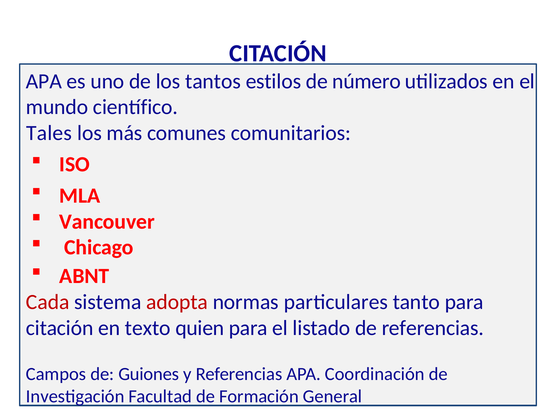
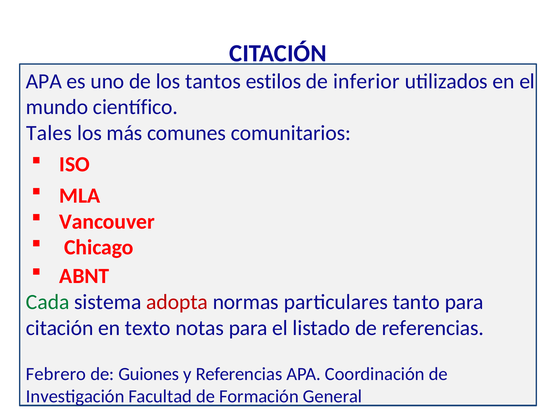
número: número -> inferior
Cada colour: red -> green
quien: quien -> notas
Campos: Campos -> Febrero
